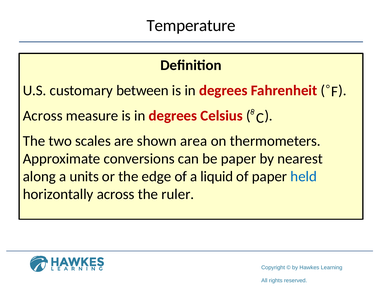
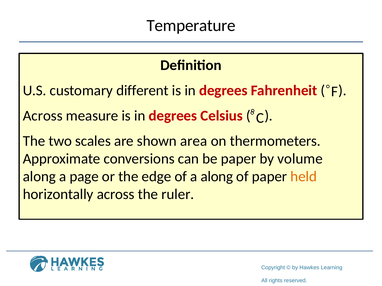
between: between -> different
nearest: nearest -> volume
units: units -> page
a liquid: liquid -> along
held colour: blue -> orange
